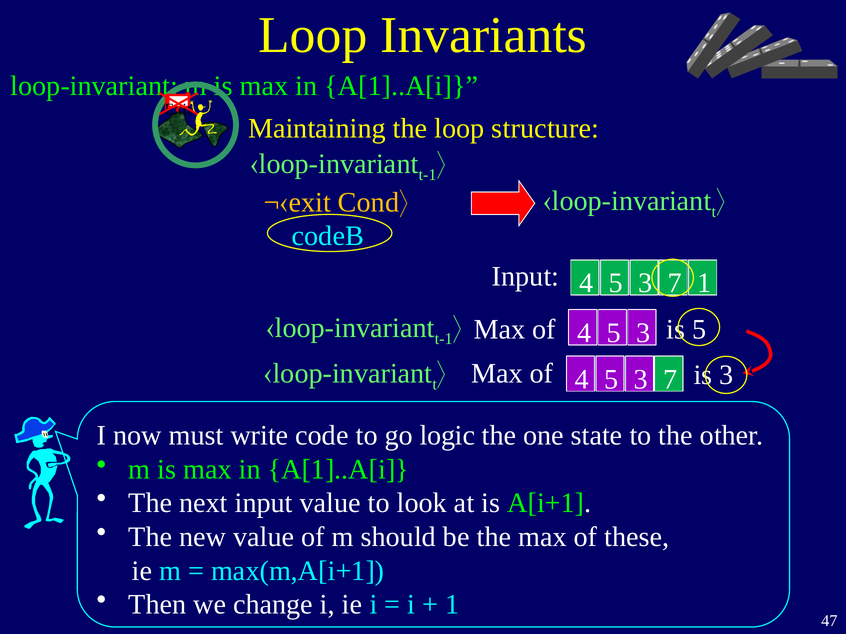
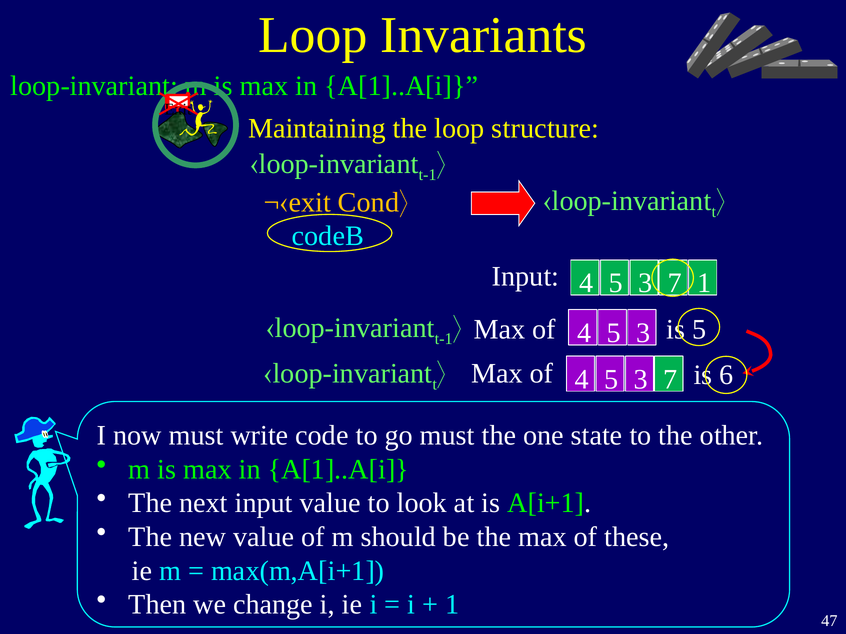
is 3: 3 -> 6
go logic: logic -> must
